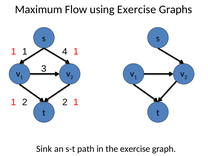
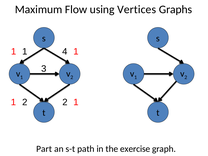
using Exercise: Exercise -> Vertices
Sink: Sink -> Part
